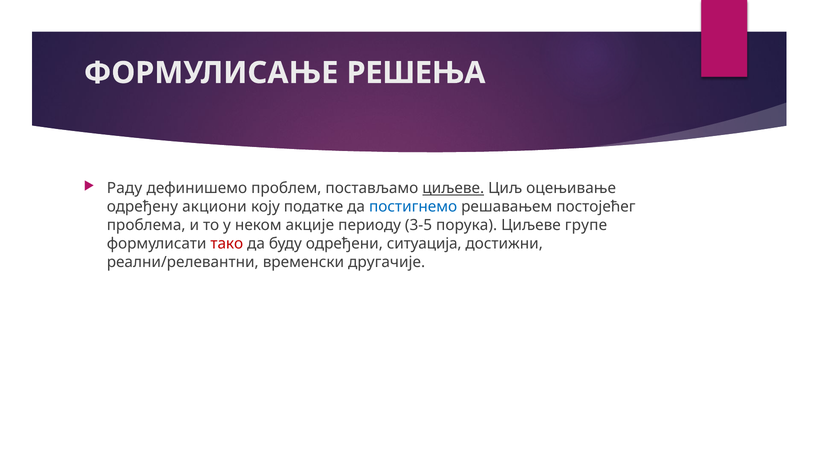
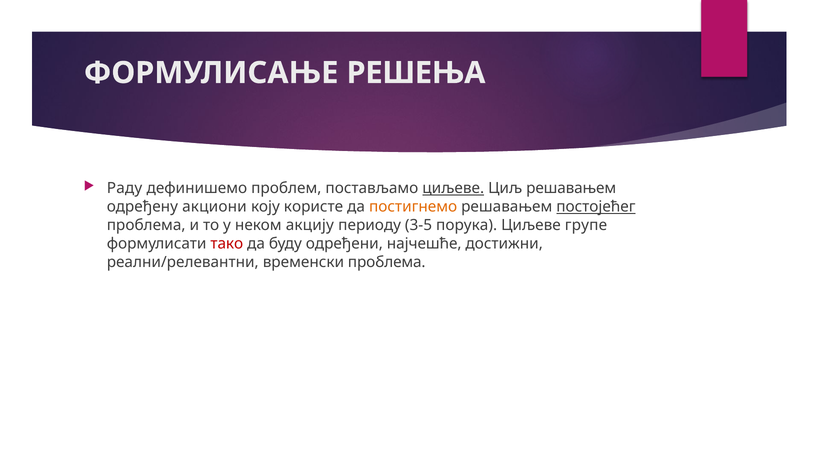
Циљ оцењивање: оцењивање -> решавањем
податке: податке -> користе
постигнемо colour: blue -> orange
постојећег underline: none -> present
акције: акције -> акцију
ситуација: ситуација -> најчешће
временски другачије: другачије -> проблема
